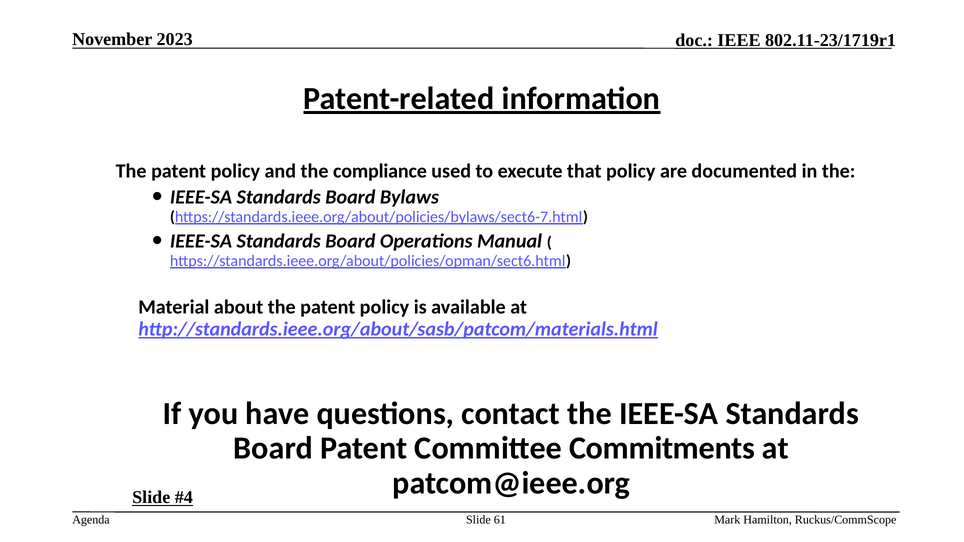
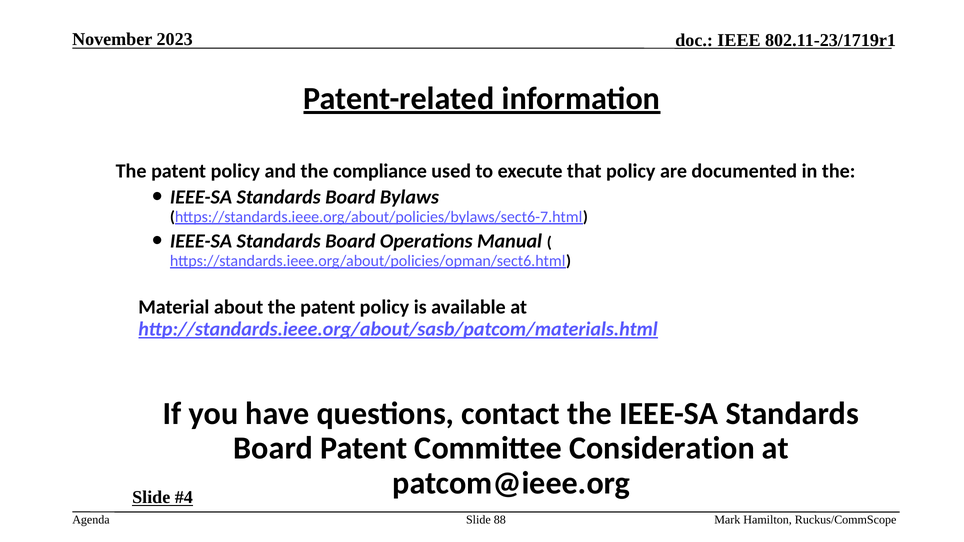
Commitments: Commitments -> Consideration
61: 61 -> 88
